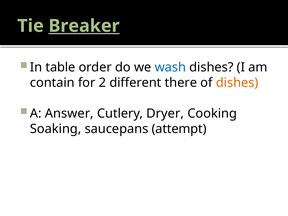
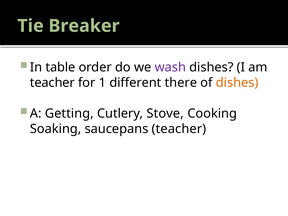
Breaker underline: present -> none
wash colour: blue -> purple
contain at (52, 83): contain -> teacher
2: 2 -> 1
Answer: Answer -> Getting
Dryer: Dryer -> Stove
saucepans attempt: attempt -> teacher
